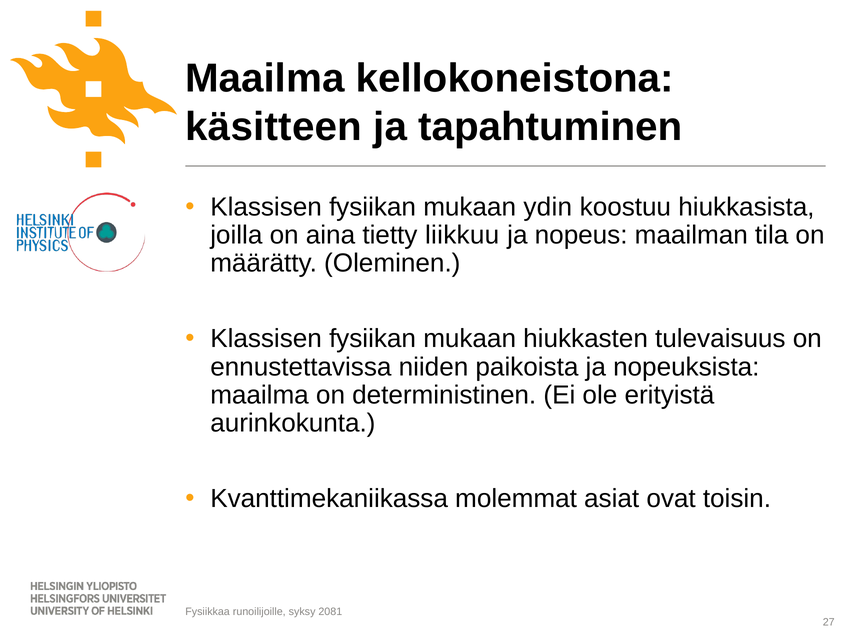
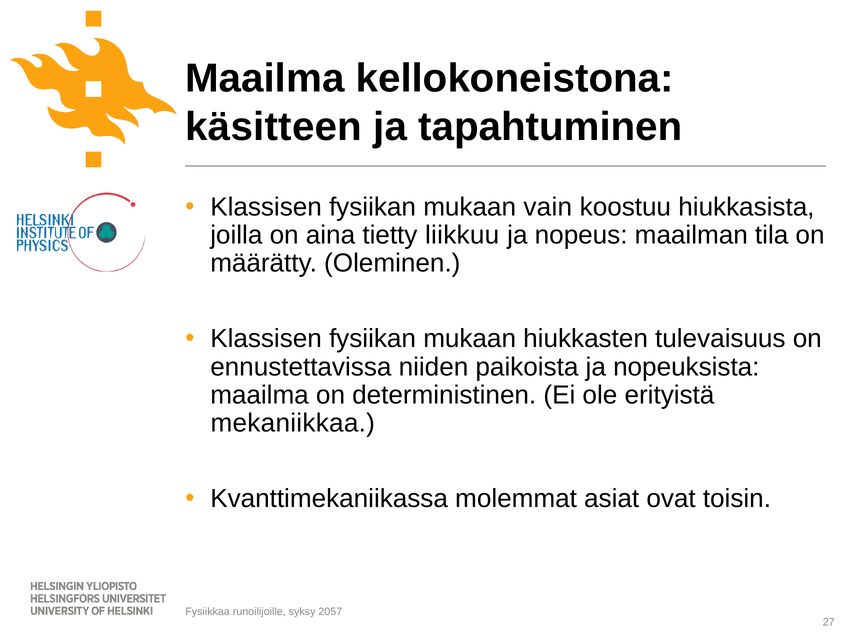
ydin: ydin -> vain
aurinkokunta: aurinkokunta -> mekaniikkaa
2081: 2081 -> 2057
